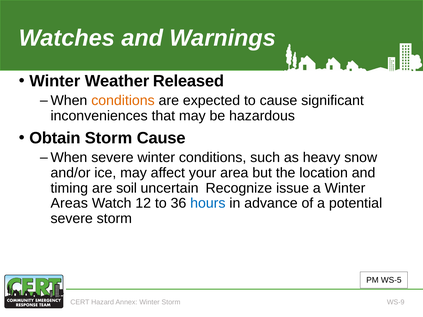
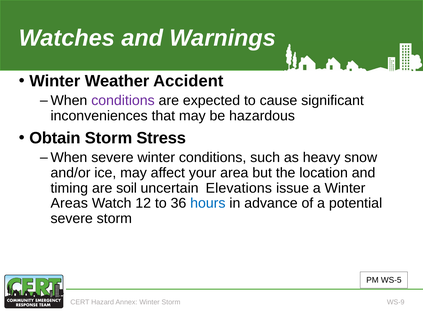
Released: Released -> Accident
conditions at (123, 101) colour: orange -> purple
Storm Cause: Cause -> Stress
Recognize: Recognize -> Elevations
